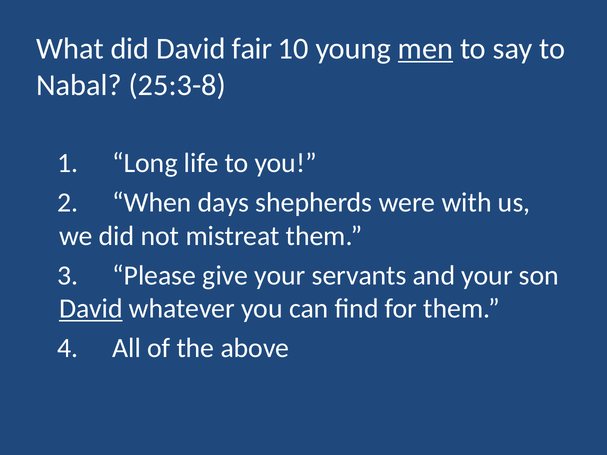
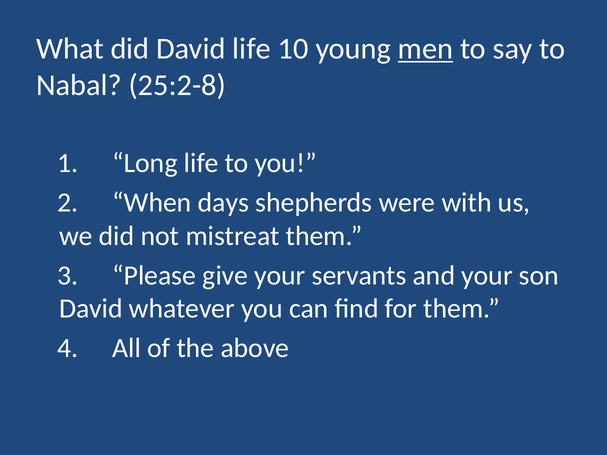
David fair: fair -> life
25:3-8: 25:3-8 -> 25:2-8
David at (91, 309) underline: present -> none
